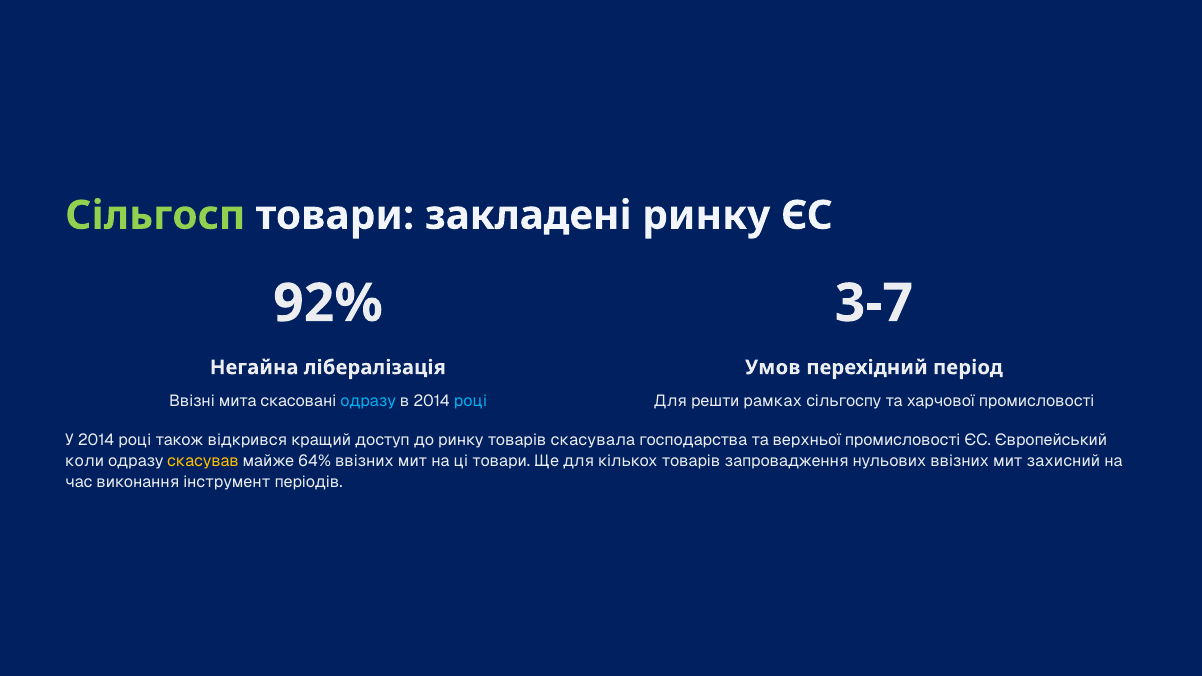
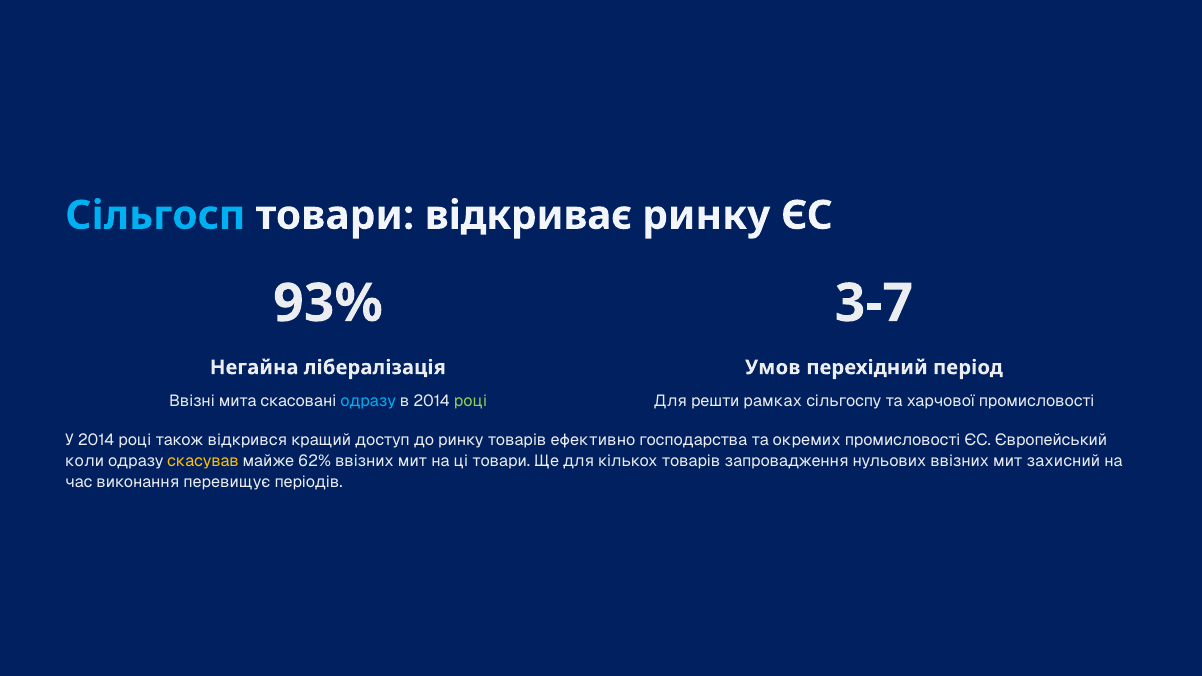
Сільгосп colour: light green -> light blue
закладені: закладені -> відкриває
92%: 92% -> 93%
році at (470, 401) colour: light blue -> light green
скасувала: скасувала -> ефективно
верхньої: верхньої -> окремих
64%: 64% -> 62%
інструмент: інструмент -> перевищує
